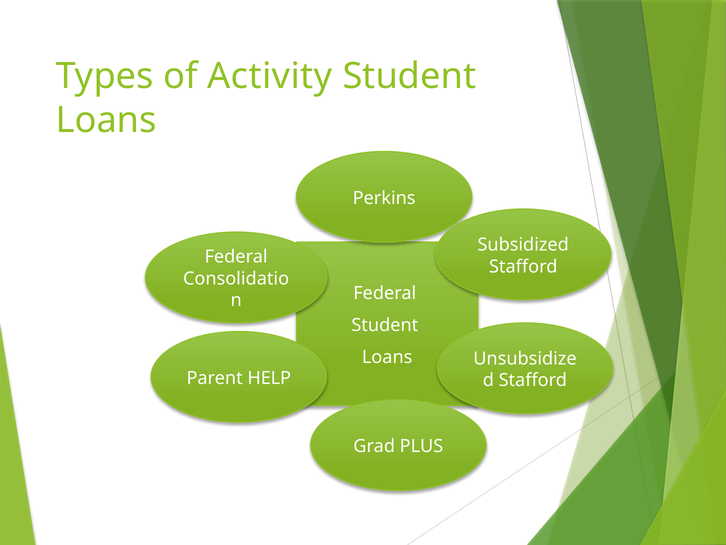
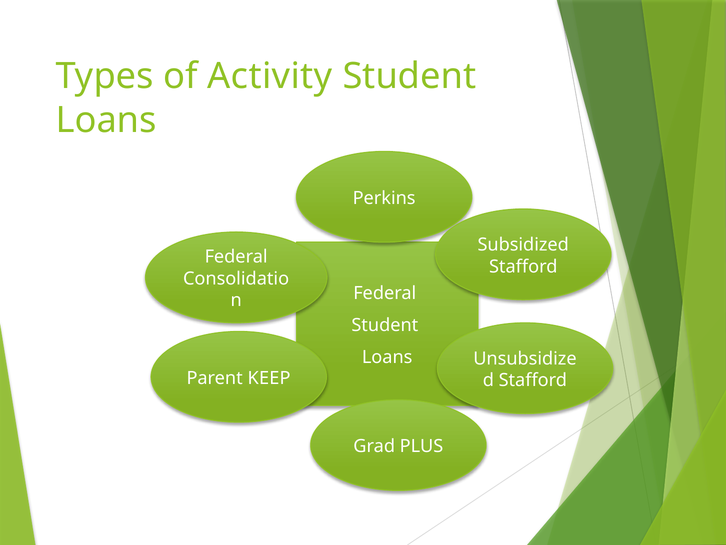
HELP: HELP -> KEEP
